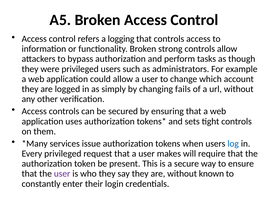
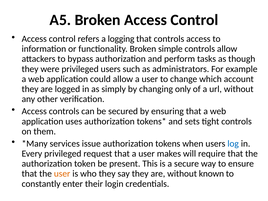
strong: strong -> simple
fails: fails -> only
user at (62, 174) colour: purple -> orange
